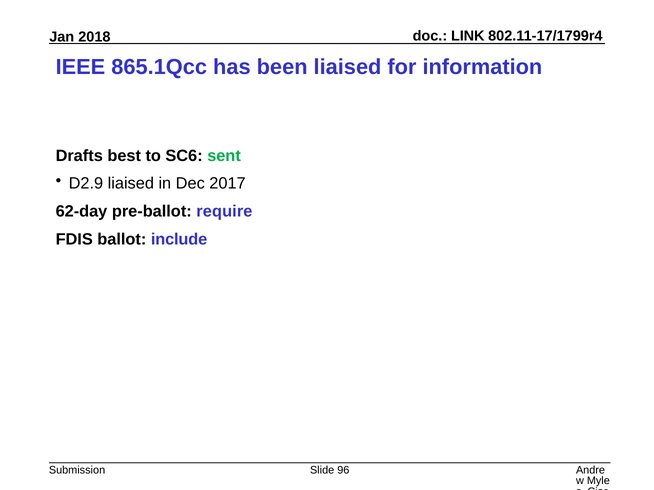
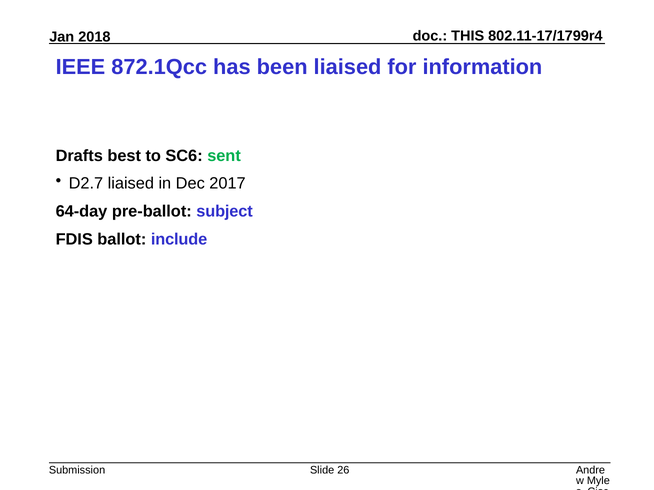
LINK: LINK -> THIS
865.1Qcc: 865.1Qcc -> 872.1Qcc
D2.9: D2.9 -> D2.7
62-day: 62-day -> 64-day
require: require -> subject
96: 96 -> 26
